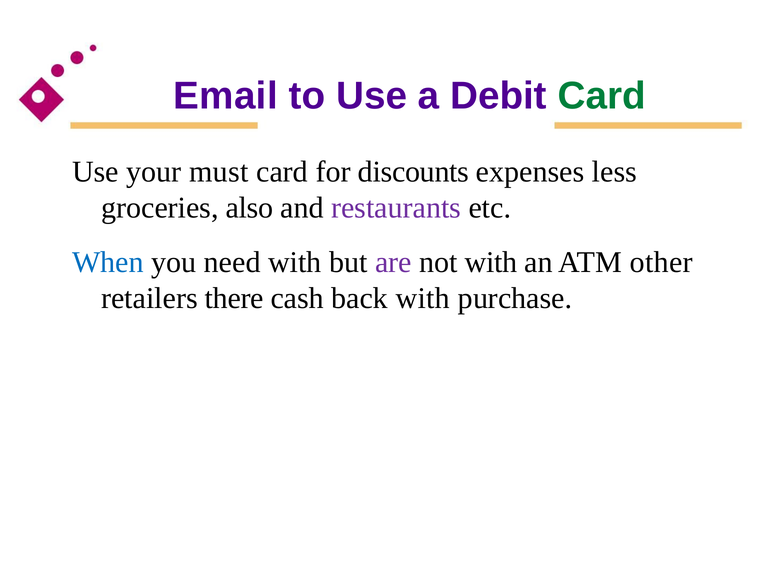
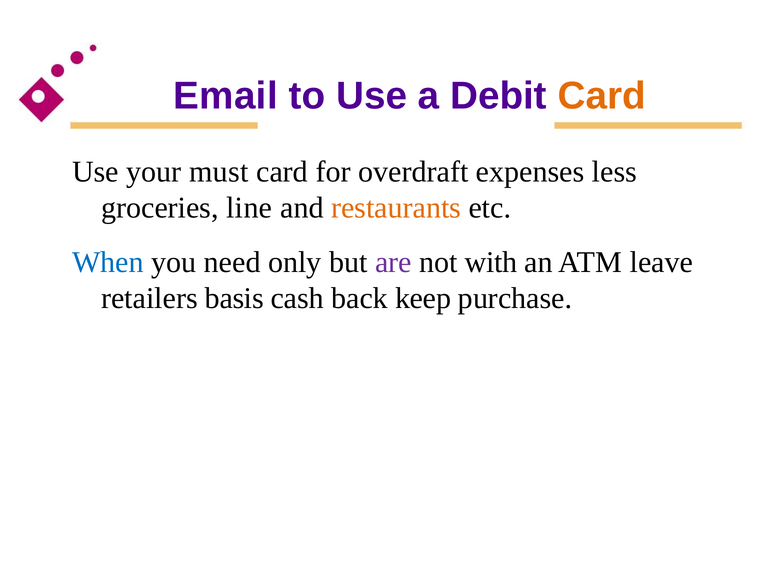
Card at (602, 96) colour: green -> orange
discounts: discounts -> overdraft
also: also -> line
restaurants colour: purple -> orange
need with: with -> only
other: other -> leave
there: there -> basis
back with: with -> keep
